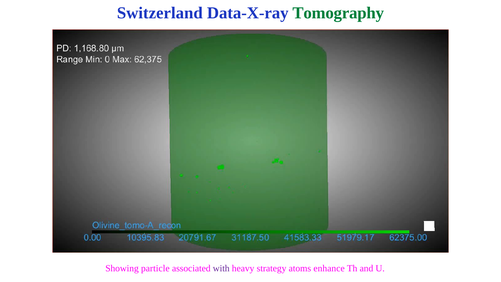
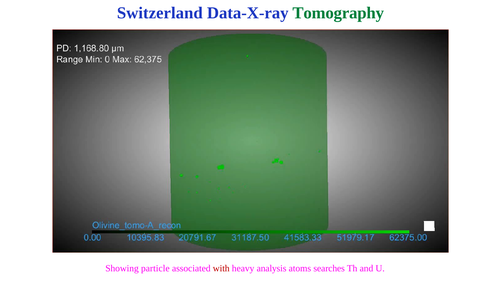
with colour: purple -> red
strategy: strategy -> analysis
enhance: enhance -> searches
